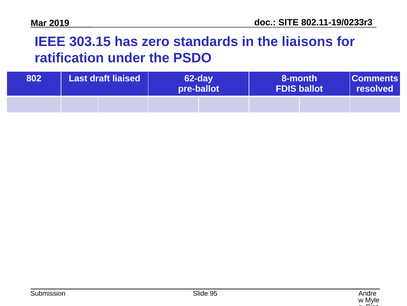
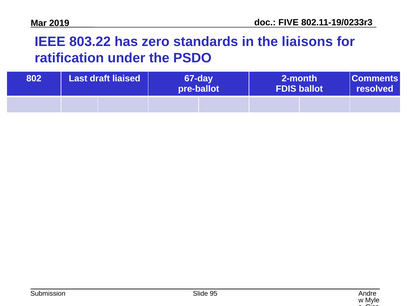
SITE: SITE -> FIVE
303.15: 303.15 -> 803.22
62-day: 62-day -> 67-day
8-month: 8-month -> 2-month
